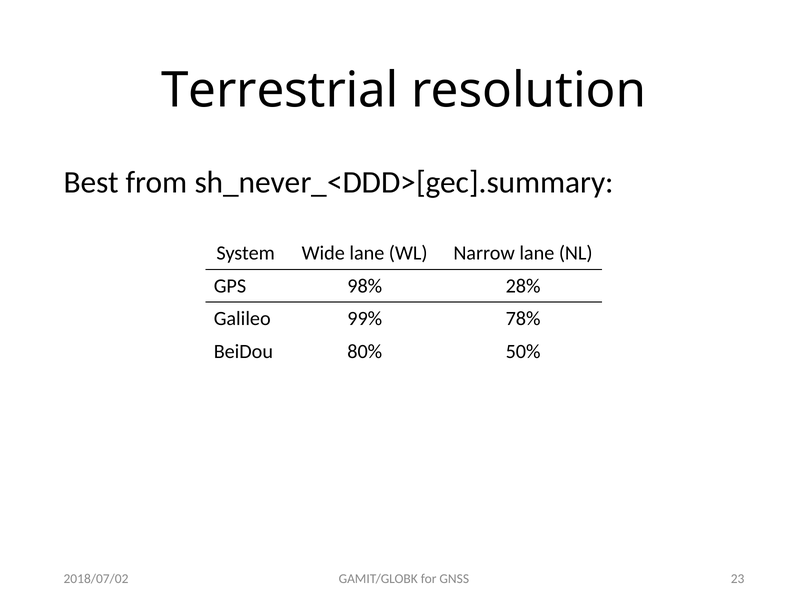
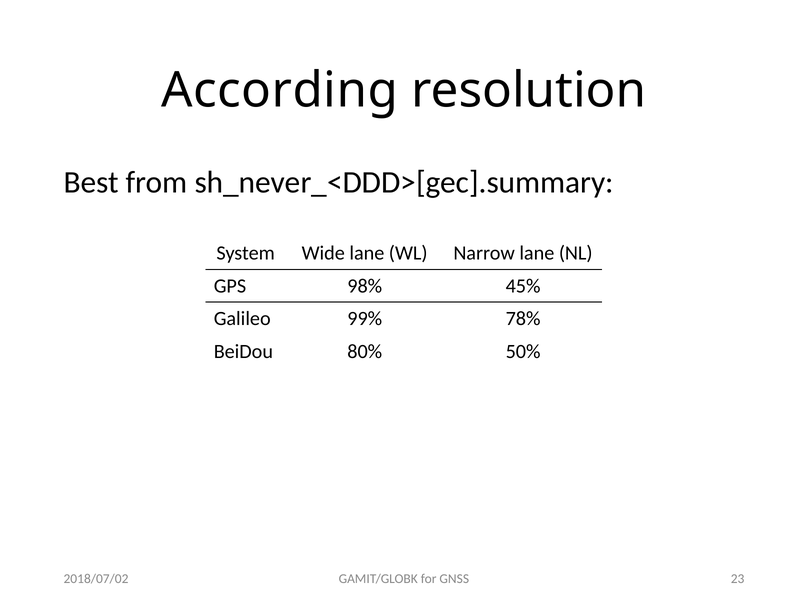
Terrestrial: Terrestrial -> According
28%: 28% -> 45%
